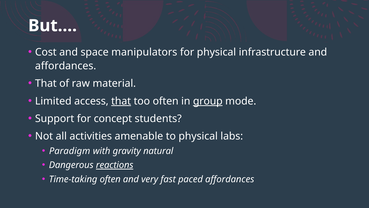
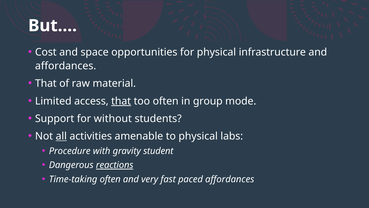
manipulators: manipulators -> opportunities
group underline: present -> none
concept: concept -> without
all underline: none -> present
Paradigm: Paradigm -> Procedure
natural: natural -> student
